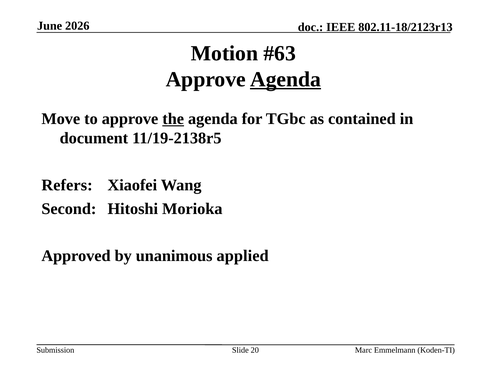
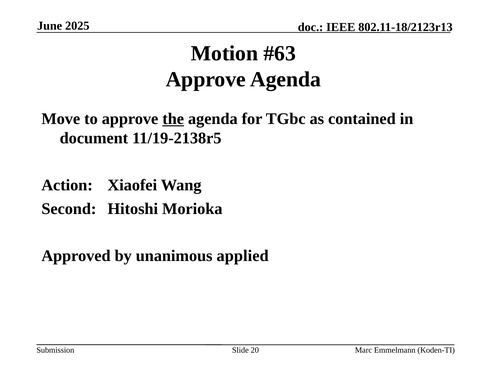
2026: 2026 -> 2025
Agenda at (286, 79) underline: present -> none
Refers: Refers -> Action
